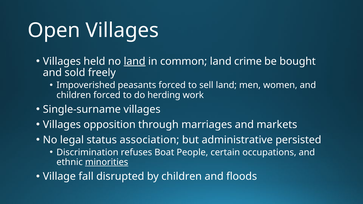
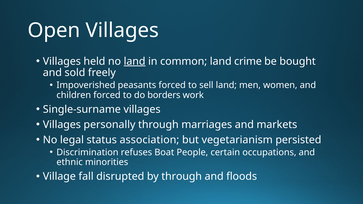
herding: herding -> borders
opposition: opposition -> personally
administrative: administrative -> vegetarianism
minorities underline: present -> none
by children: children -> through
